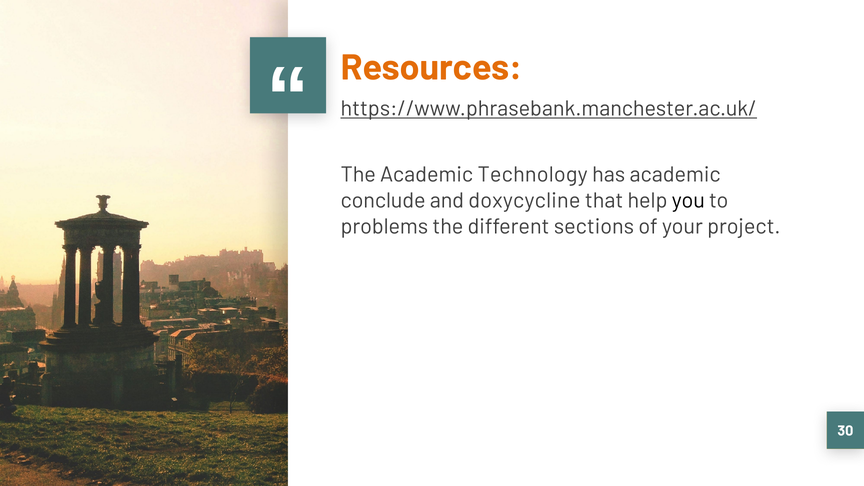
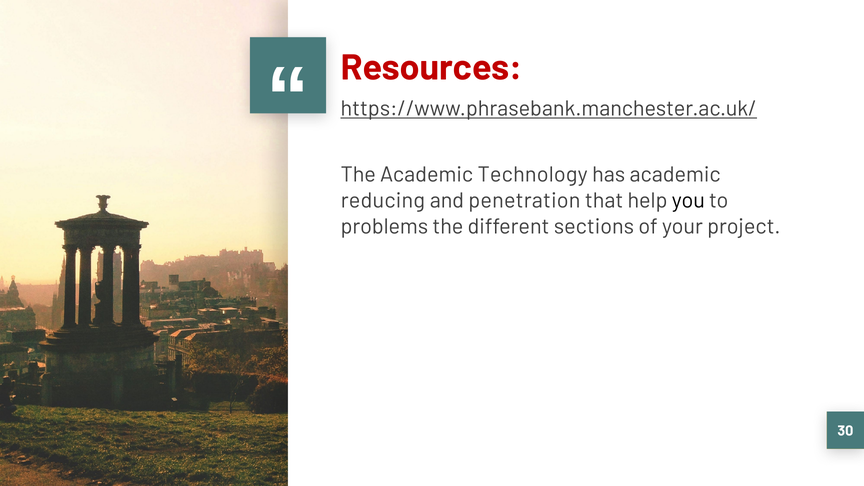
Resources colour: orange -> red
conclude: conclude -> reducing
doxycycline: doxycycline -> penetration
